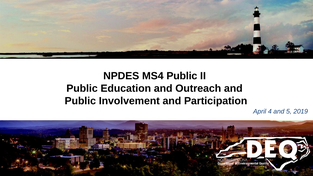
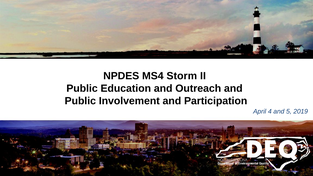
MS4 Public: Public -> Storm
